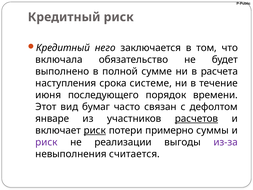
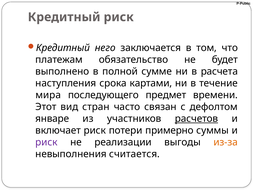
включала: включала -> платежам
системе: системе -> картами
июня: июня -> мира
порядок: порядок -> предмет
бумаг: бумаг -> стран
риск at (95, 130) underline: present -> none
из-за colour: purple -> orange
